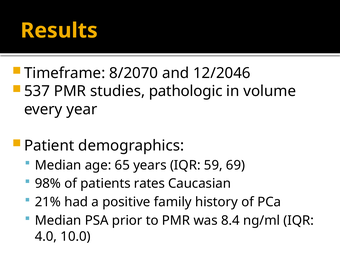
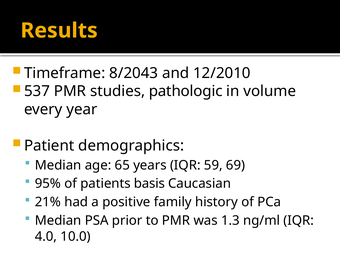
8/2070: 8/2070 -> 8/2043
12/2046: 12/2046 -> 12/2010
98%: 98% -> 95%
rates: rates -> basis
8.4: 8.4 -> 1.3
